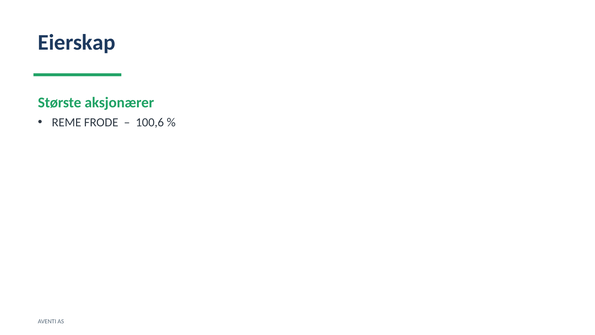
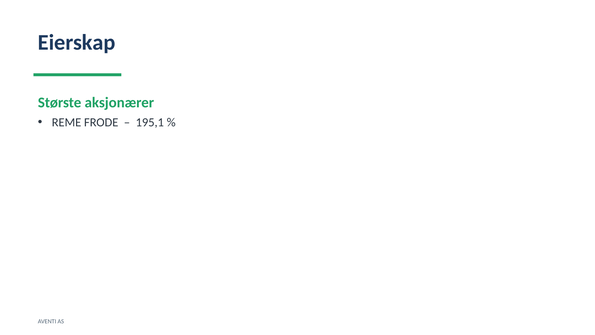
100,6: 100,6 -> 195,1
